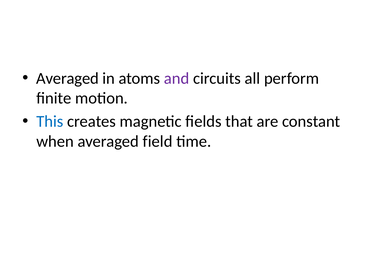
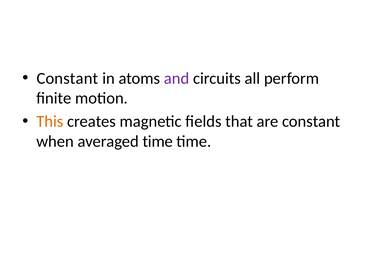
Averaged at (68, 78): Averaged -> Constant
This colour: blue -> orange
averaged field: field -> time
